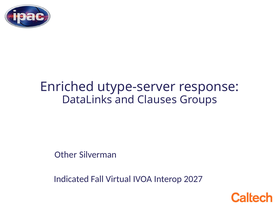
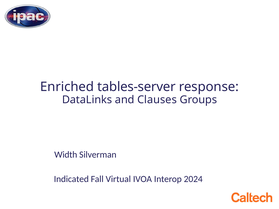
utype-server: utype-server -> tables-server
Other: Other -> Width
2027: 2027 -> 2024
